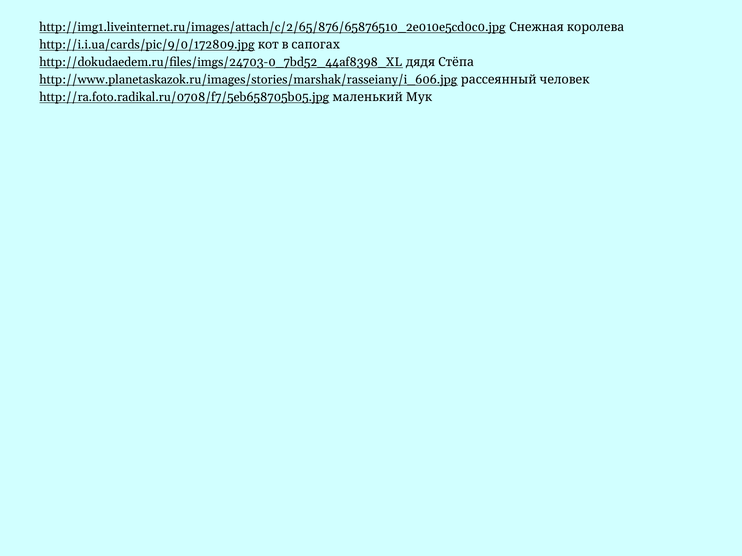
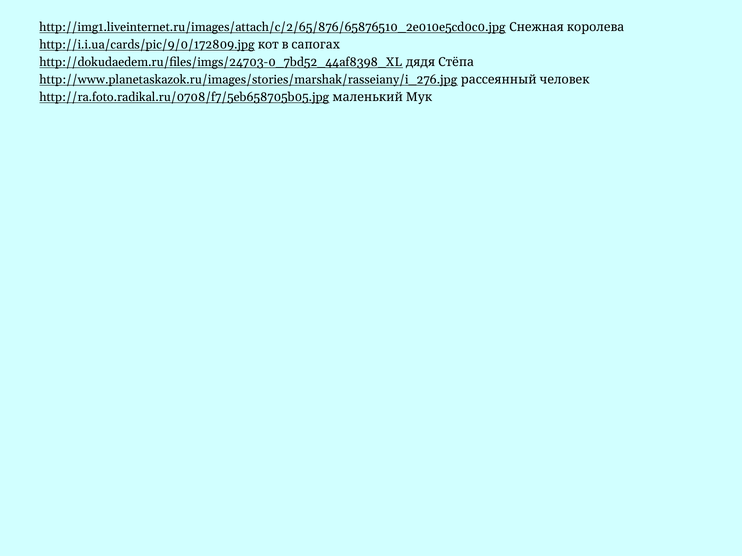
http://www.planetaskazok.ru/images/stories/marshak/rasseiany/i_606.jpg: http://www.planetaskazok.ru/images/stories/marshak/rasseiany/i_606.jpg -> http://www.planetaskazok.ru/images/stories/marshak/rasseiany/i_276.jpg
